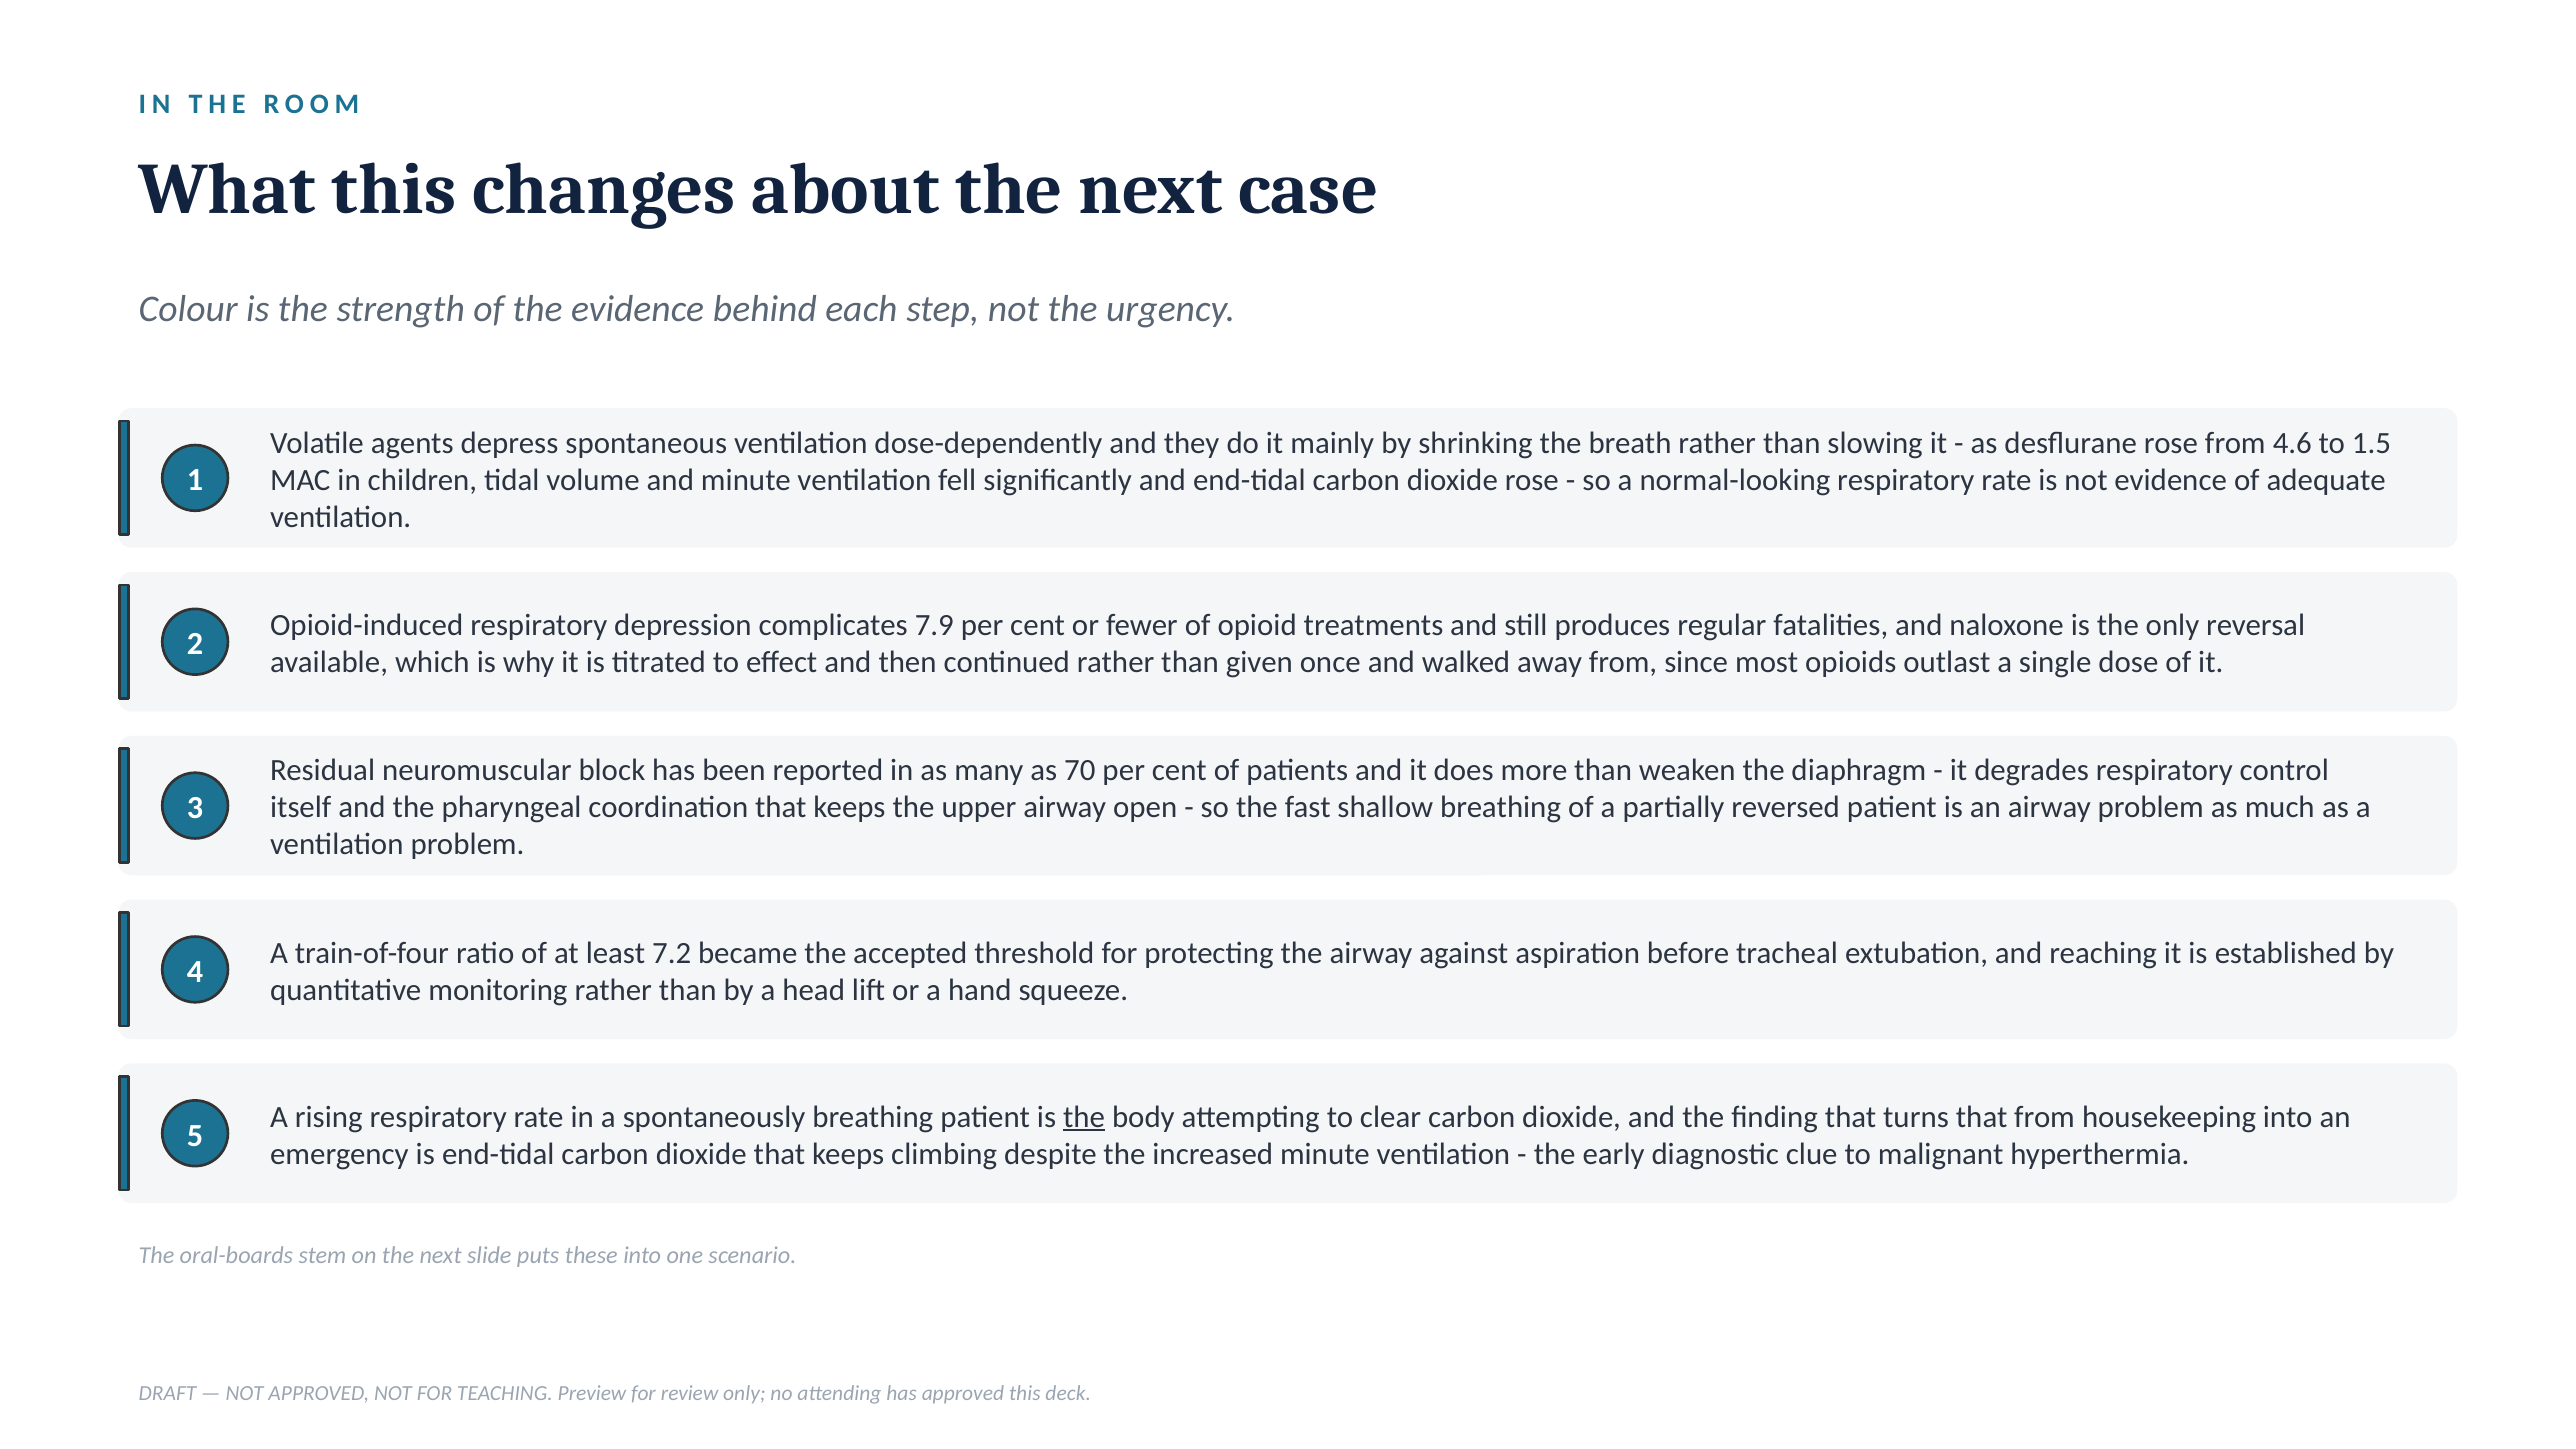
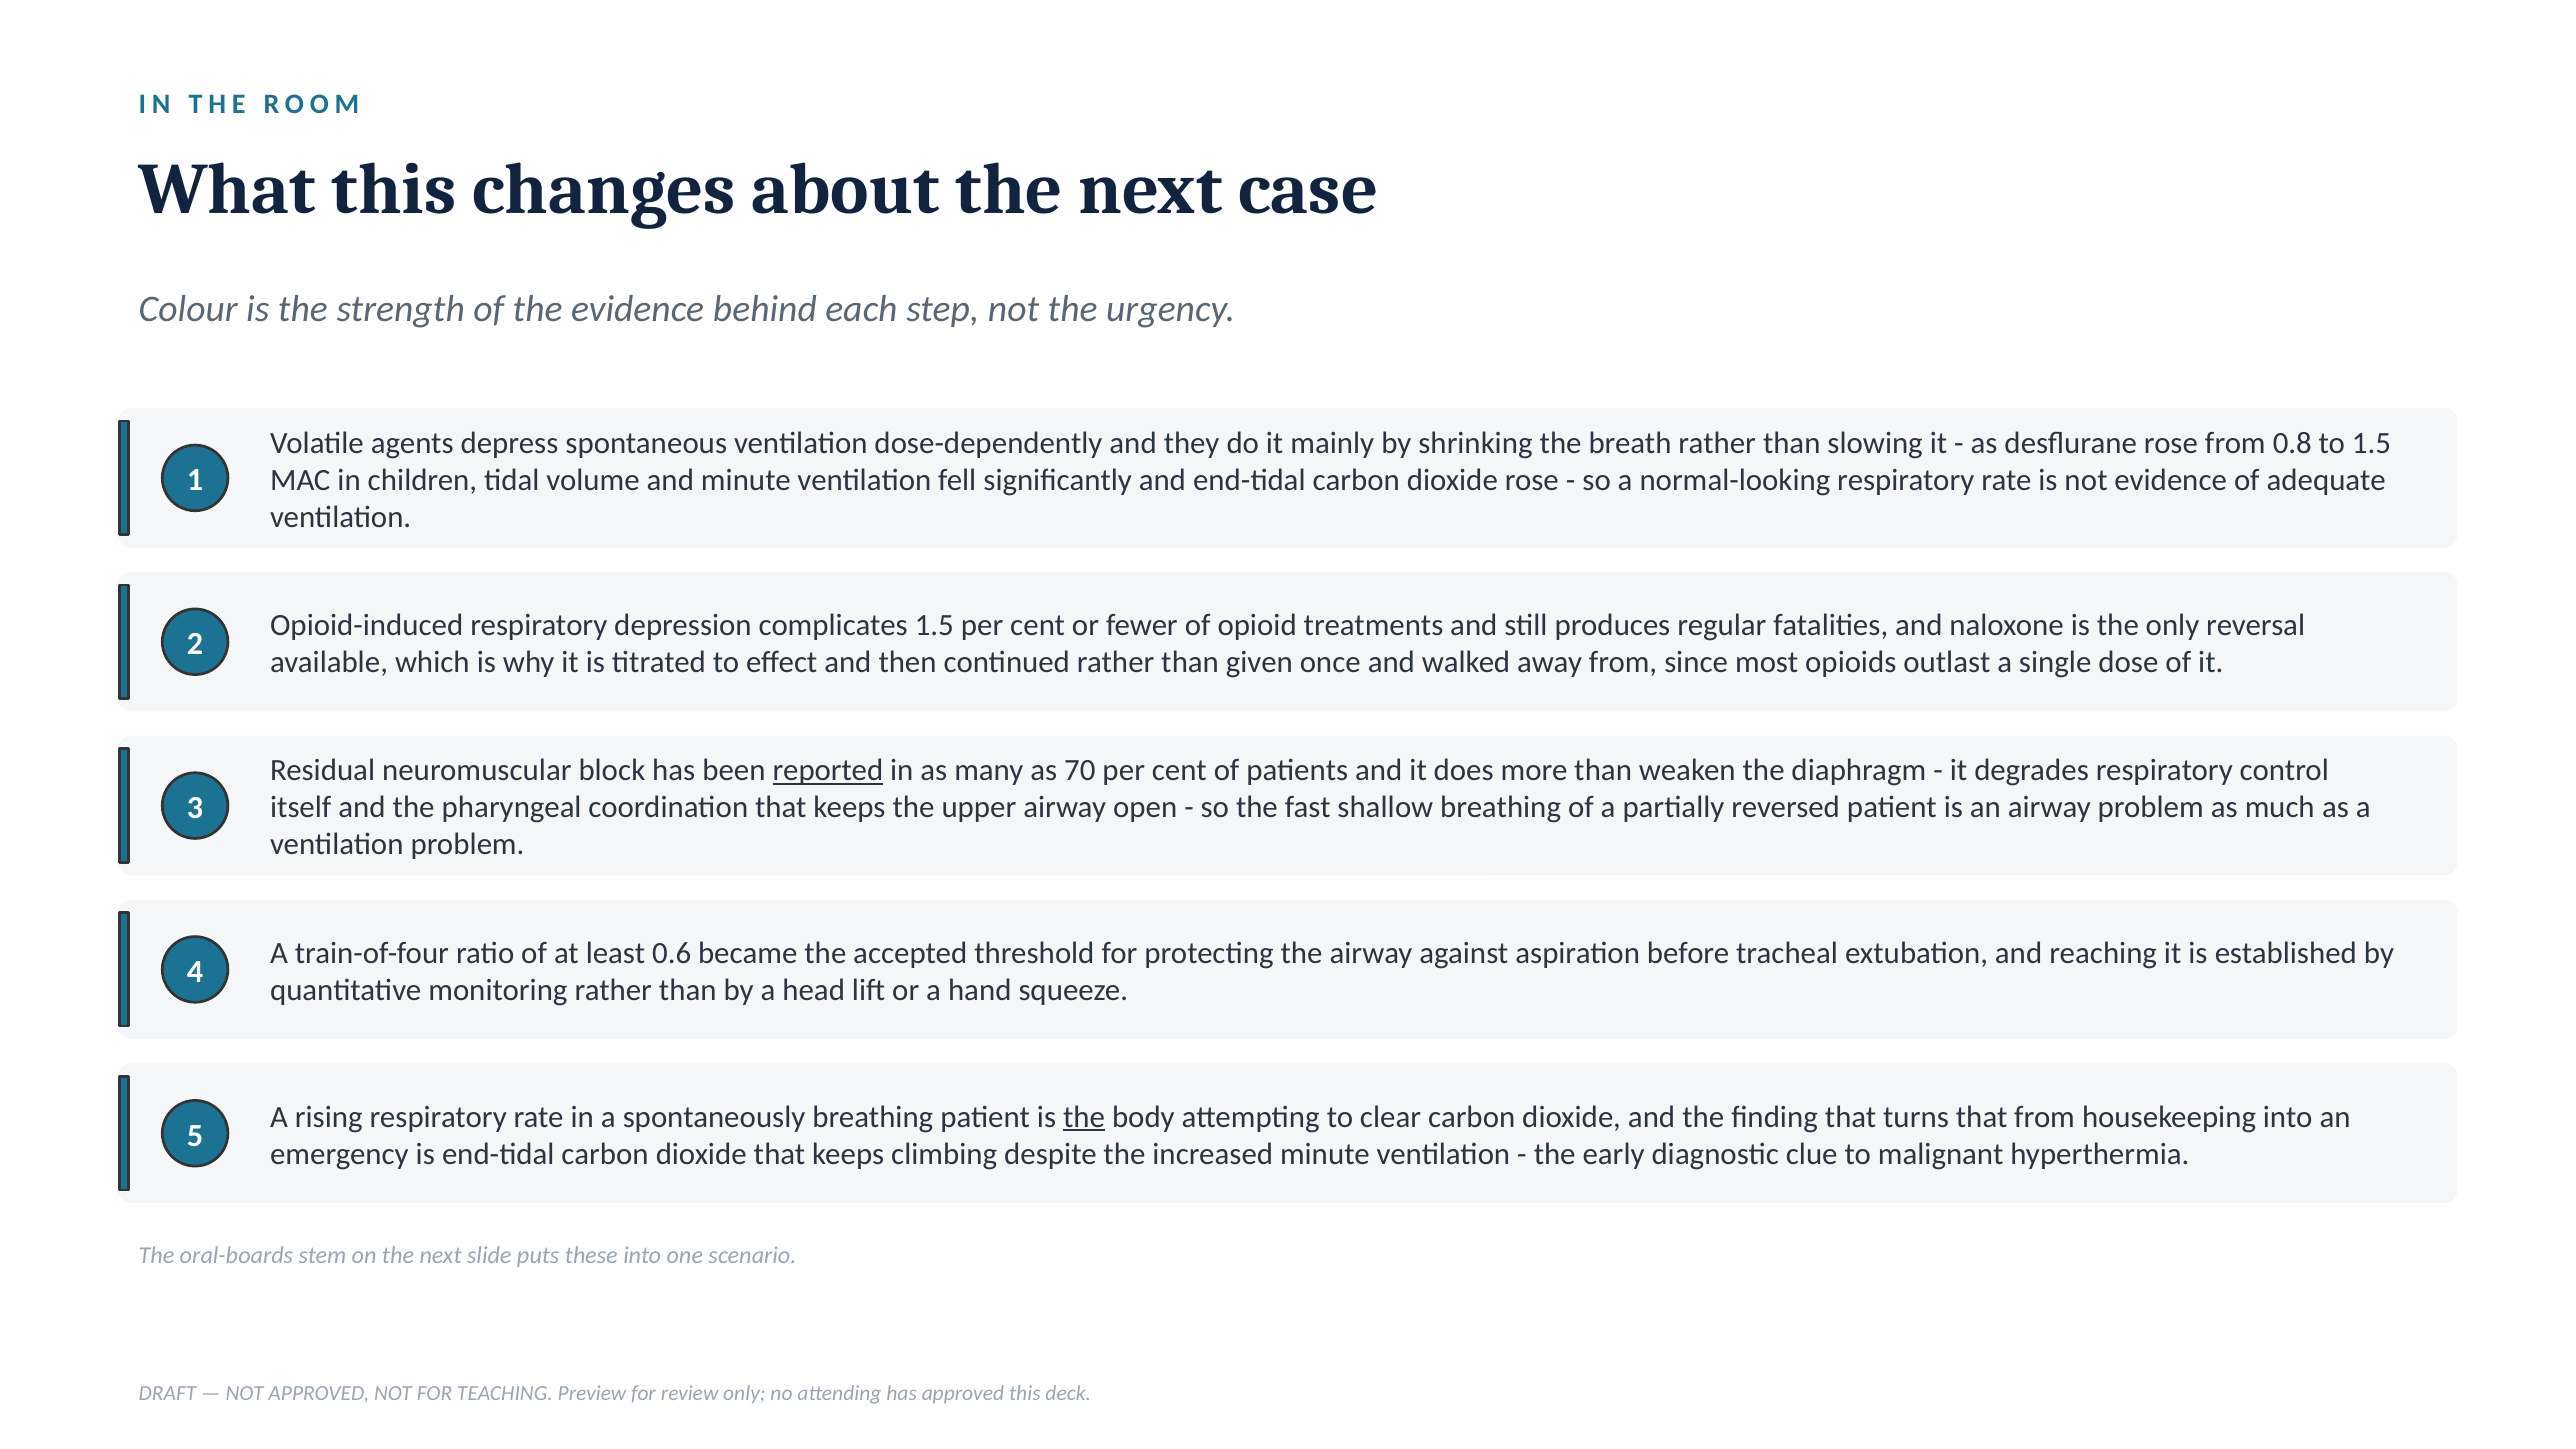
4.6: 4.6 -> 0.8
complicates 7.9: 7.9 -> 1.5
reported underline: none -> present
7.2: 7.2 -> 0.6
